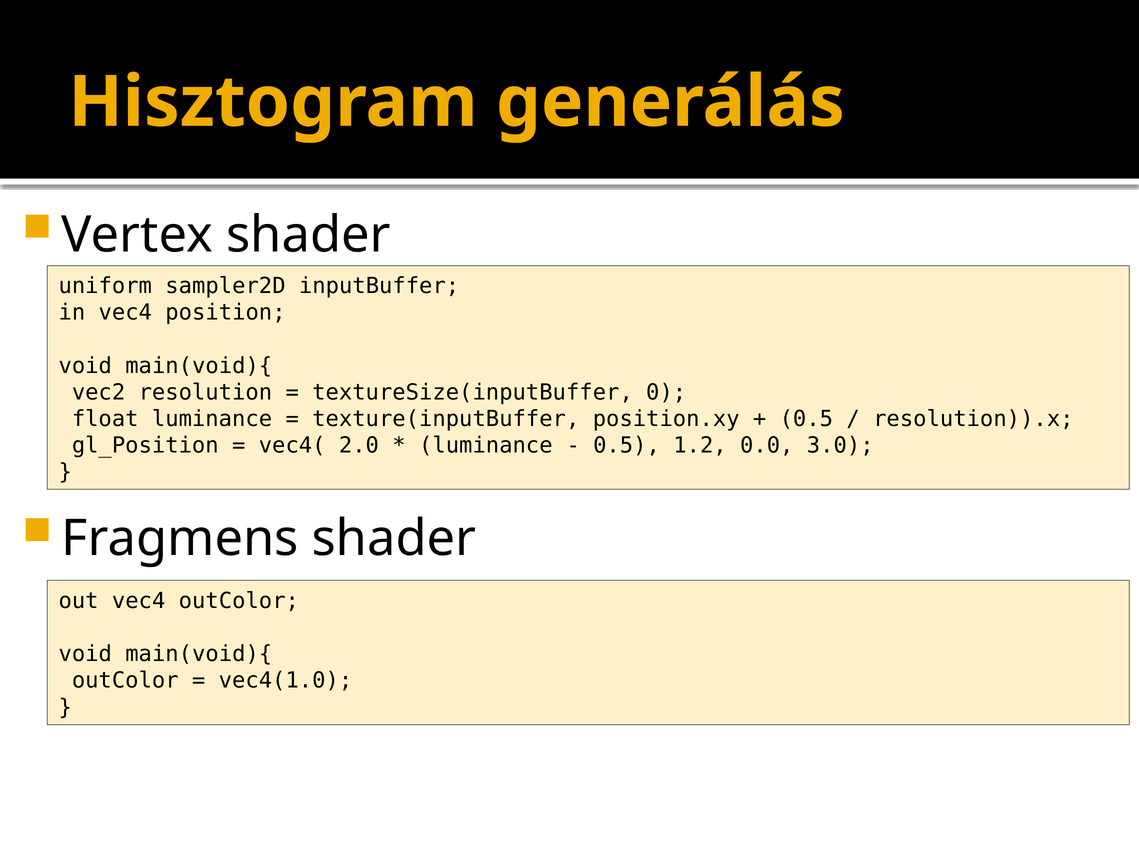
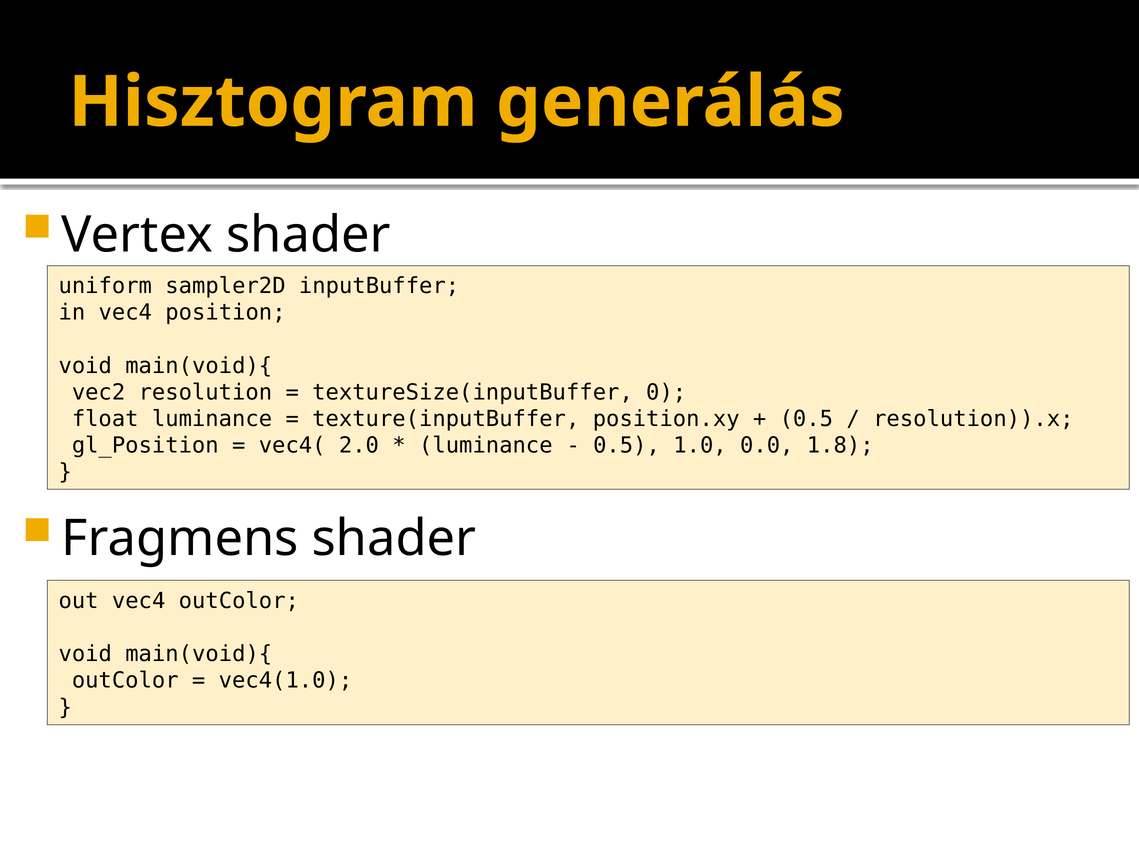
1.2: 1.2 -> 1.0
3.0: 3.0 -> 1.8
